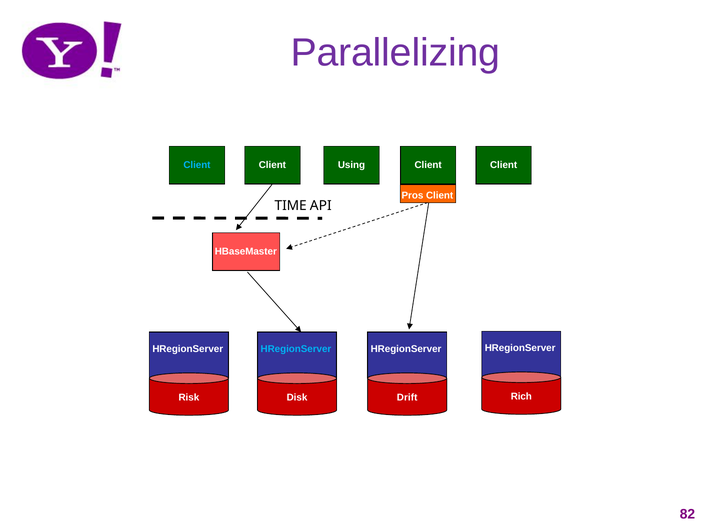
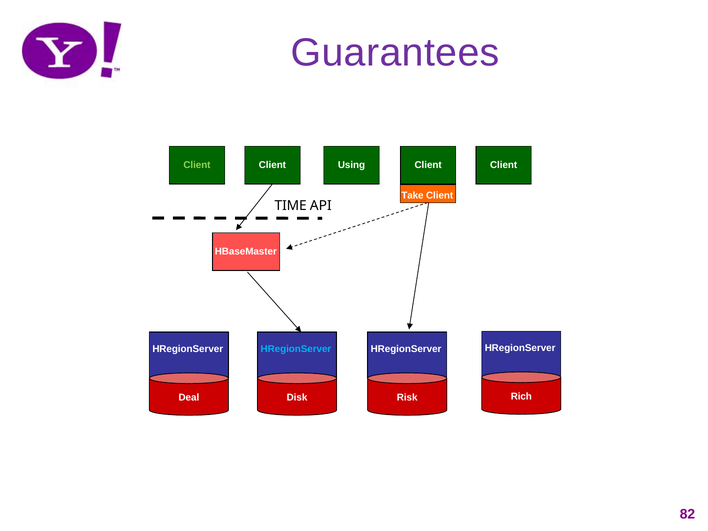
Parallelizing: Parallelizing -> Guarantees
Client at (197, 165) colour: light blue -> light green
Pros: Pros -> Take
Risk: Risk -> Deal
Drift: Drift -> Risk
